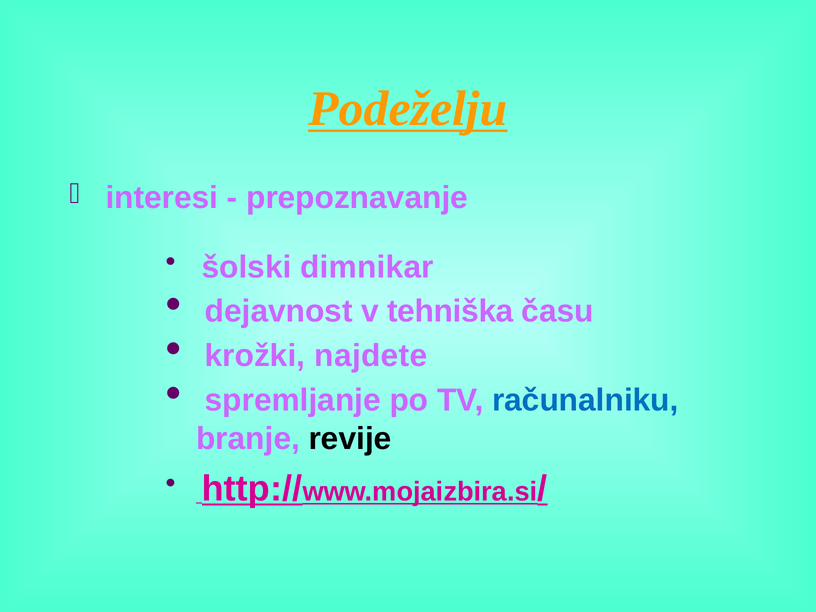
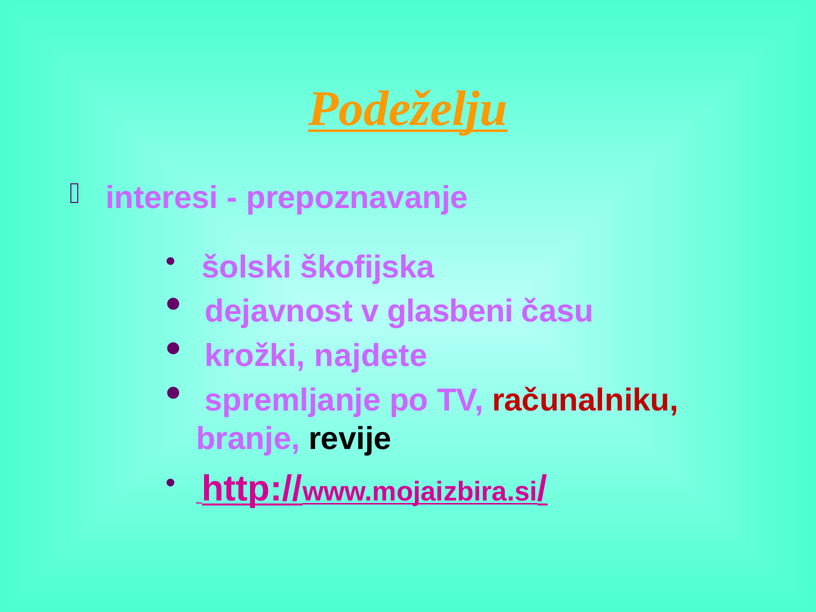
dimnikar: dimnikar -> škofijska
tehniška: tehniška -> glasbeni
računalniku colour: blue -> red
